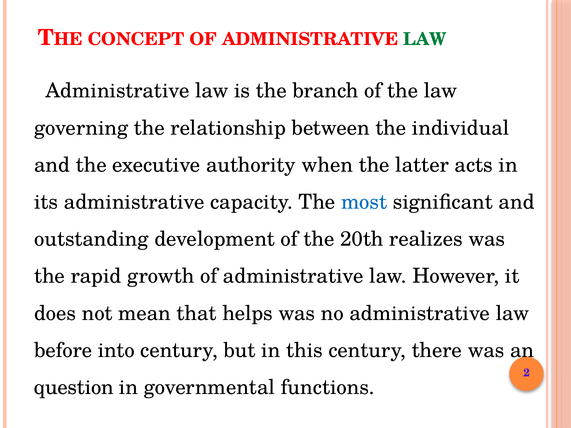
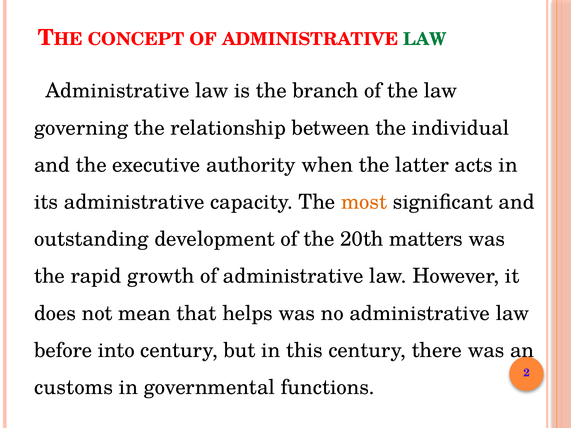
most colour: blue -> orange
realizes: realizes -> matters
question: question -> customs
